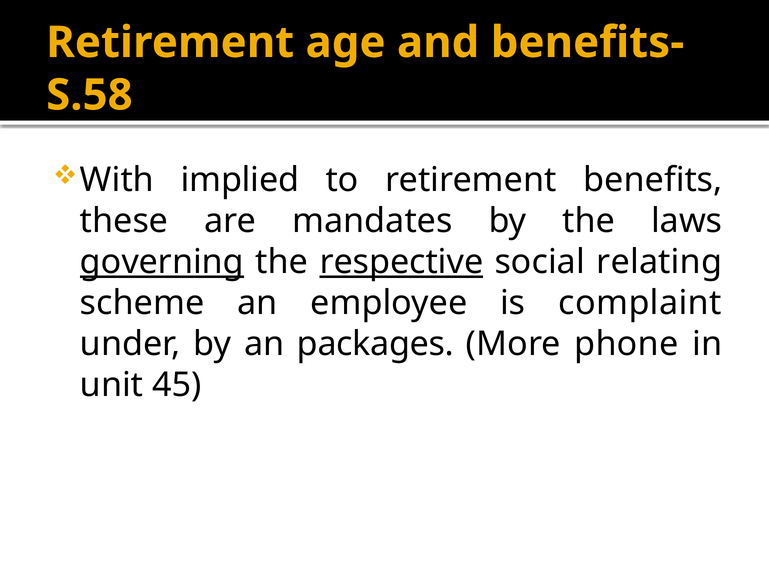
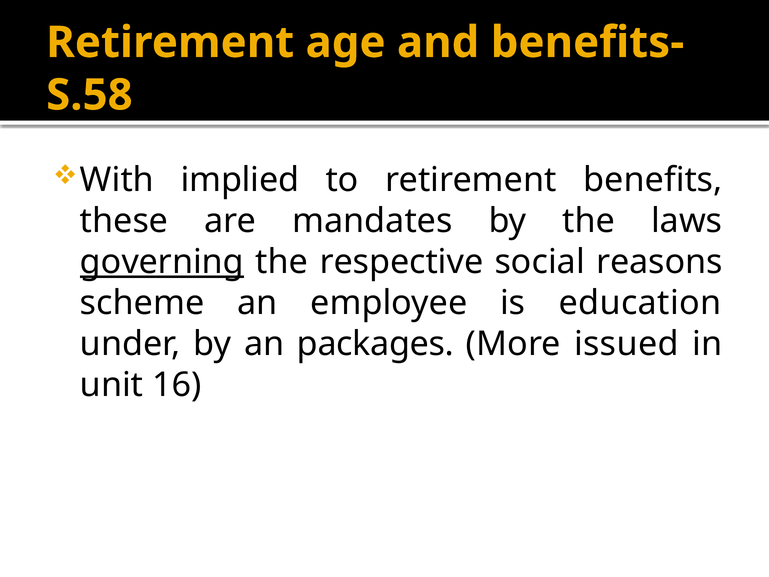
respective underline: present -> none
relating: relating -> reasons
complaint: complaint -> education
phone: phone -> issued
45: 45 -> 16
